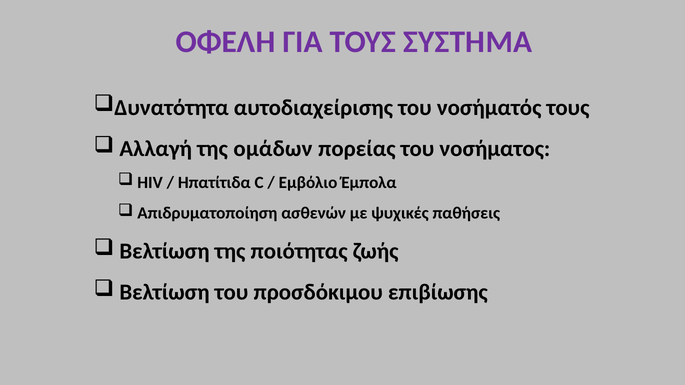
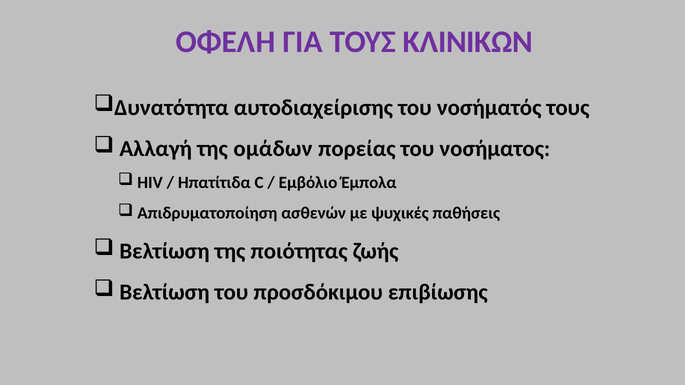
ΣΥΣΤΗΜΑ: ΣΥΣΤΗΜΑ -> ΚΛΙΝΙΚΩΝ
